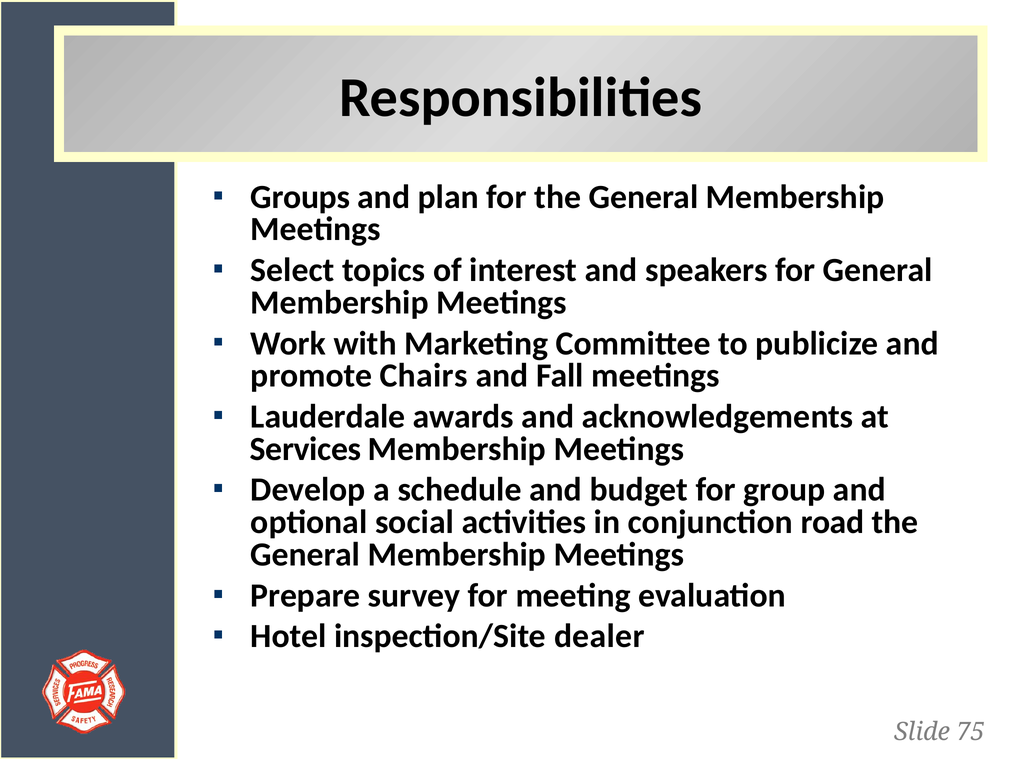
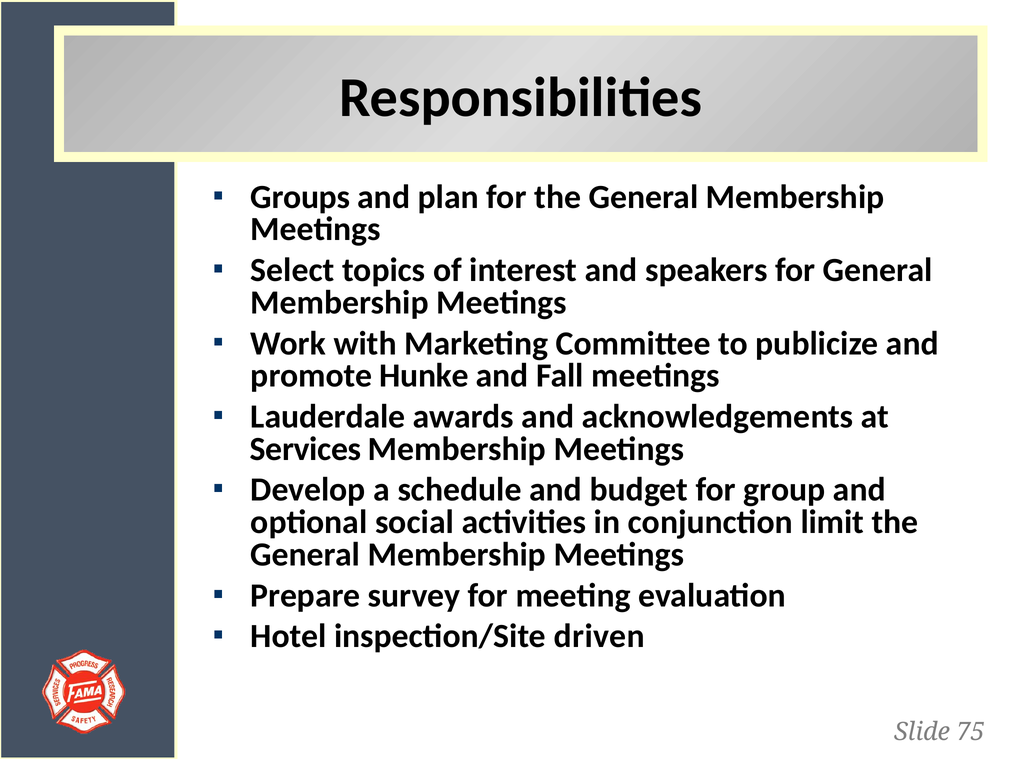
Chairs: Chairs -> Hunke
road: road -> limit
dealer: dealer -> driven
